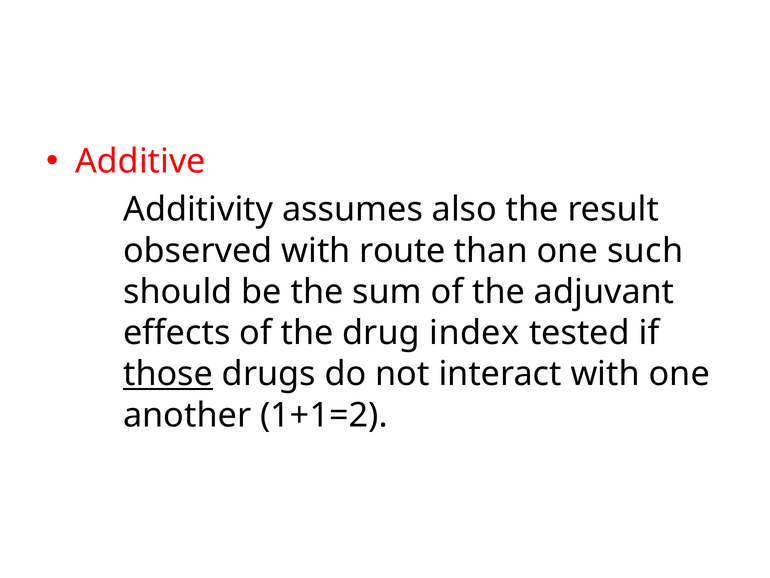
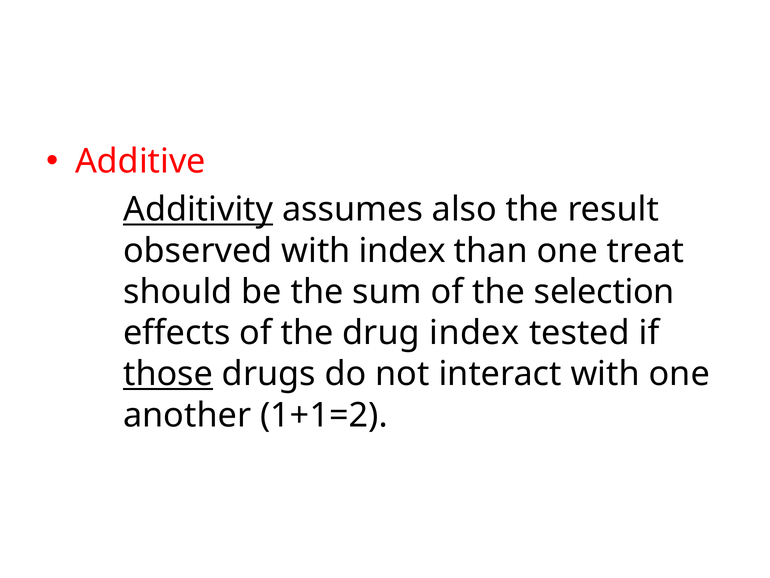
Additivity underline: none -> present
with route: route -> index
such: such -> treat
adjuvant: adjuvant -> selection
